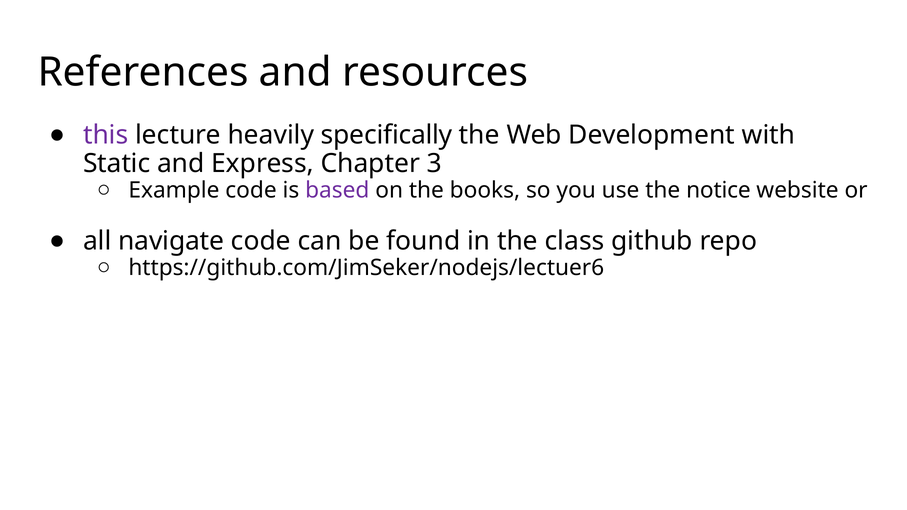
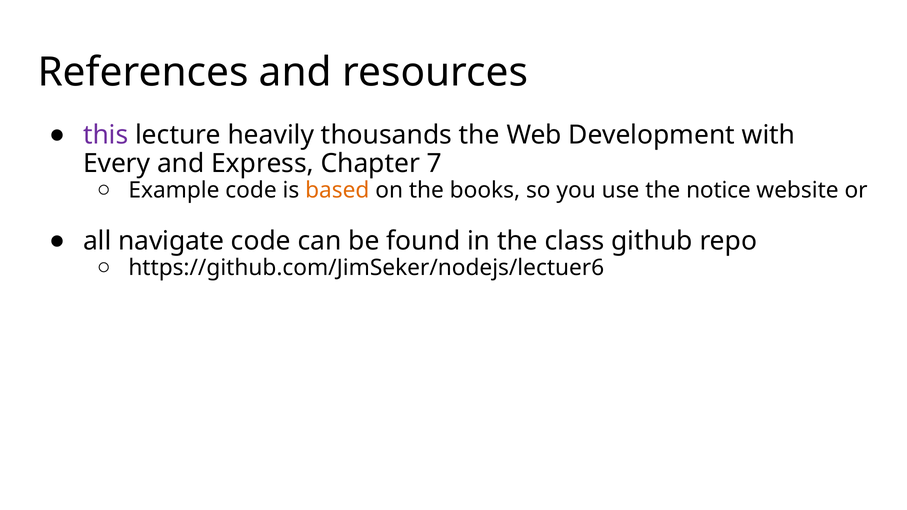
specifically: specifically -> thousands
Static: Static -> Every
3: 3 -> 7
based colour: purple -> orange
